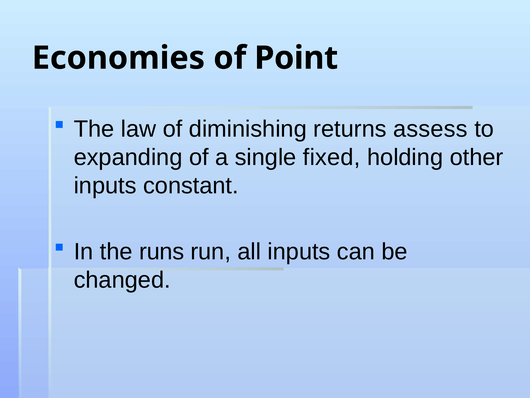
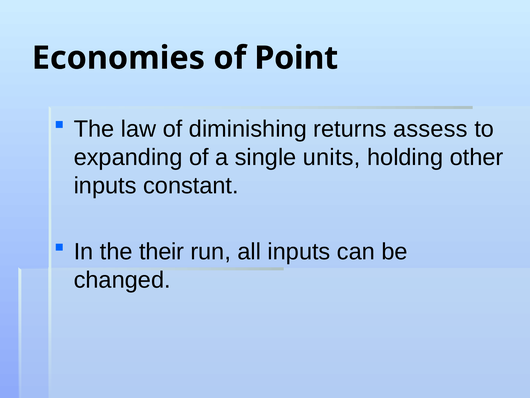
fixed: fixed -> units
runs: runs -> their
